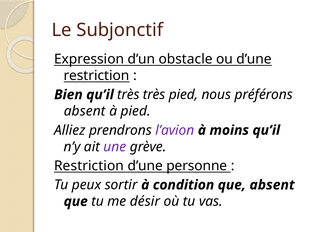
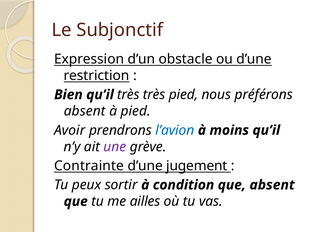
Alliez: Alliez -> Avoir
l’avion colour: purple -> blue
Restriction at (89, 166): Restriction -> Contrainte
personne: personne -> jugement
désir: désir -> ailles
